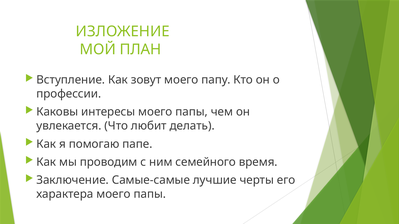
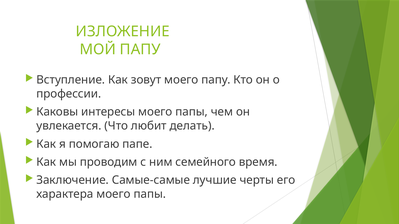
МОЙ ПЛАН: ПЛАН -> ПАПУ
